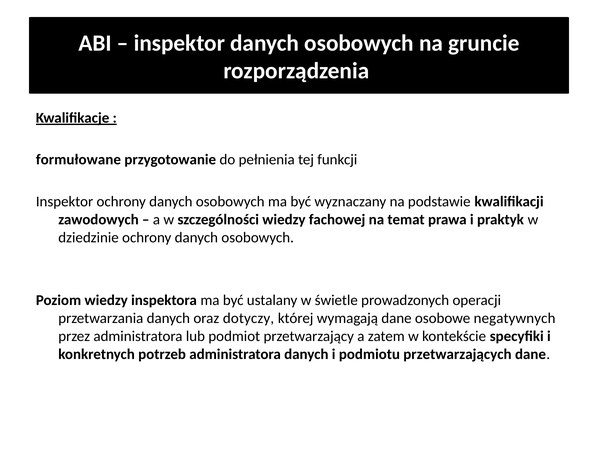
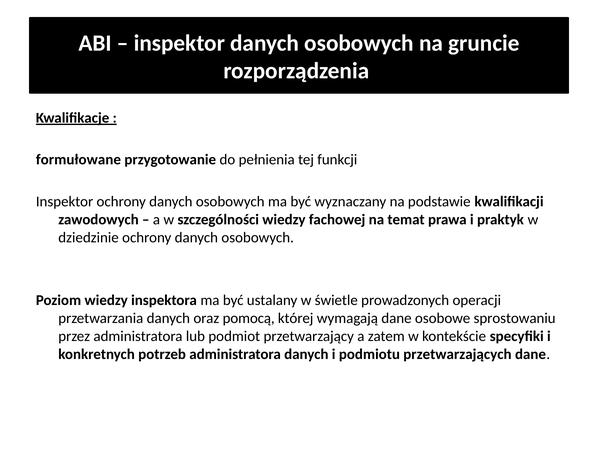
dotyczy: dotyczy -> pomocą
negatywnych: negatywnych -> sprostowaniu
